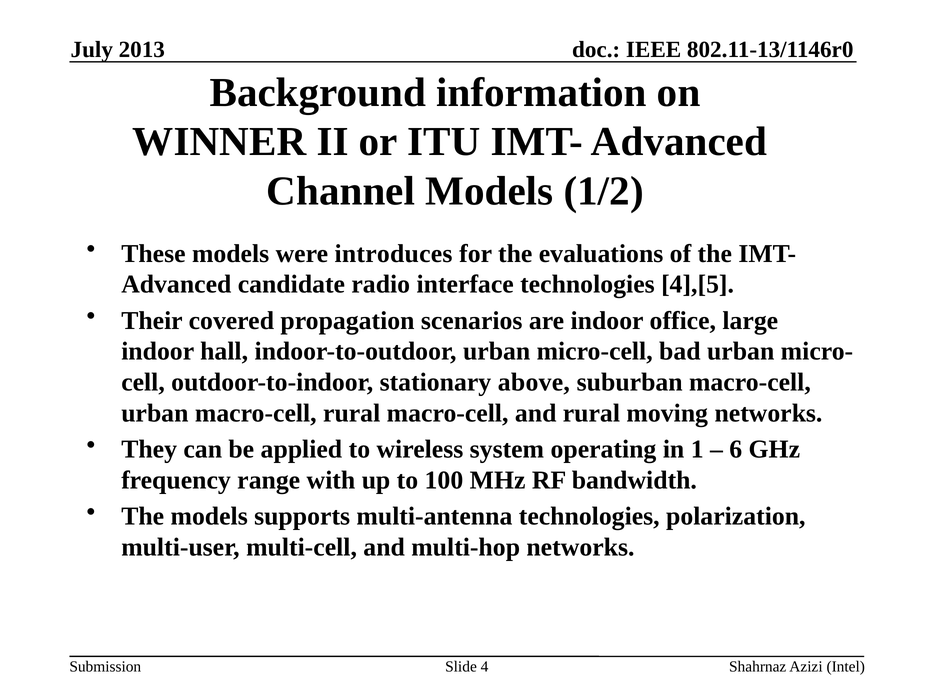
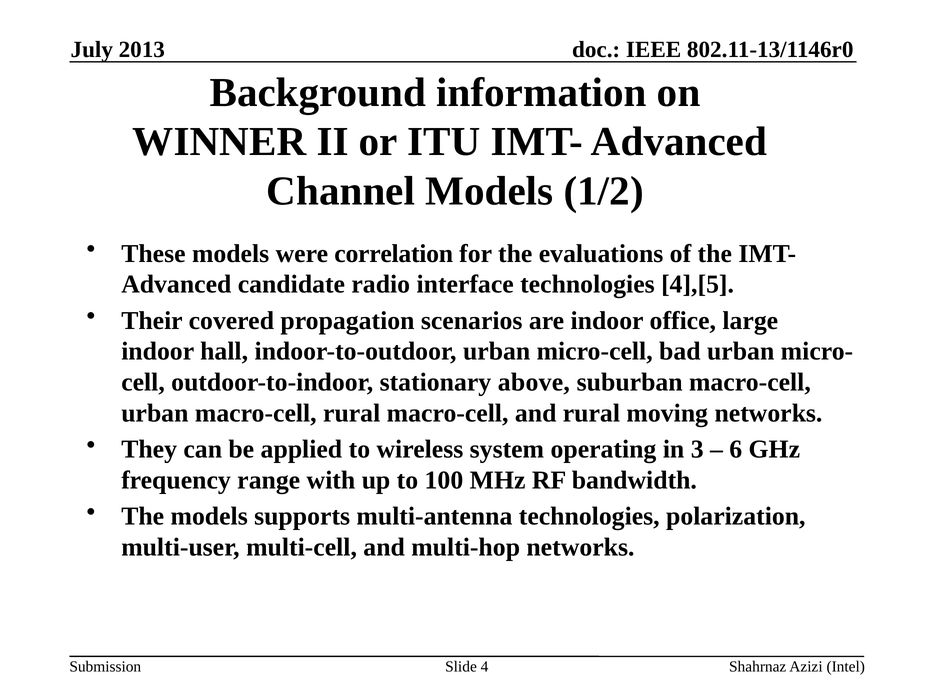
introduces: introduces -> correlation
1: 1 -> 3
